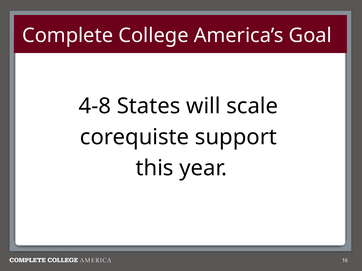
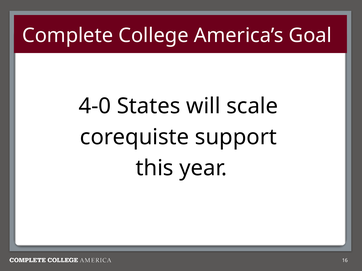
4-8: 4-8 -> 4-0
